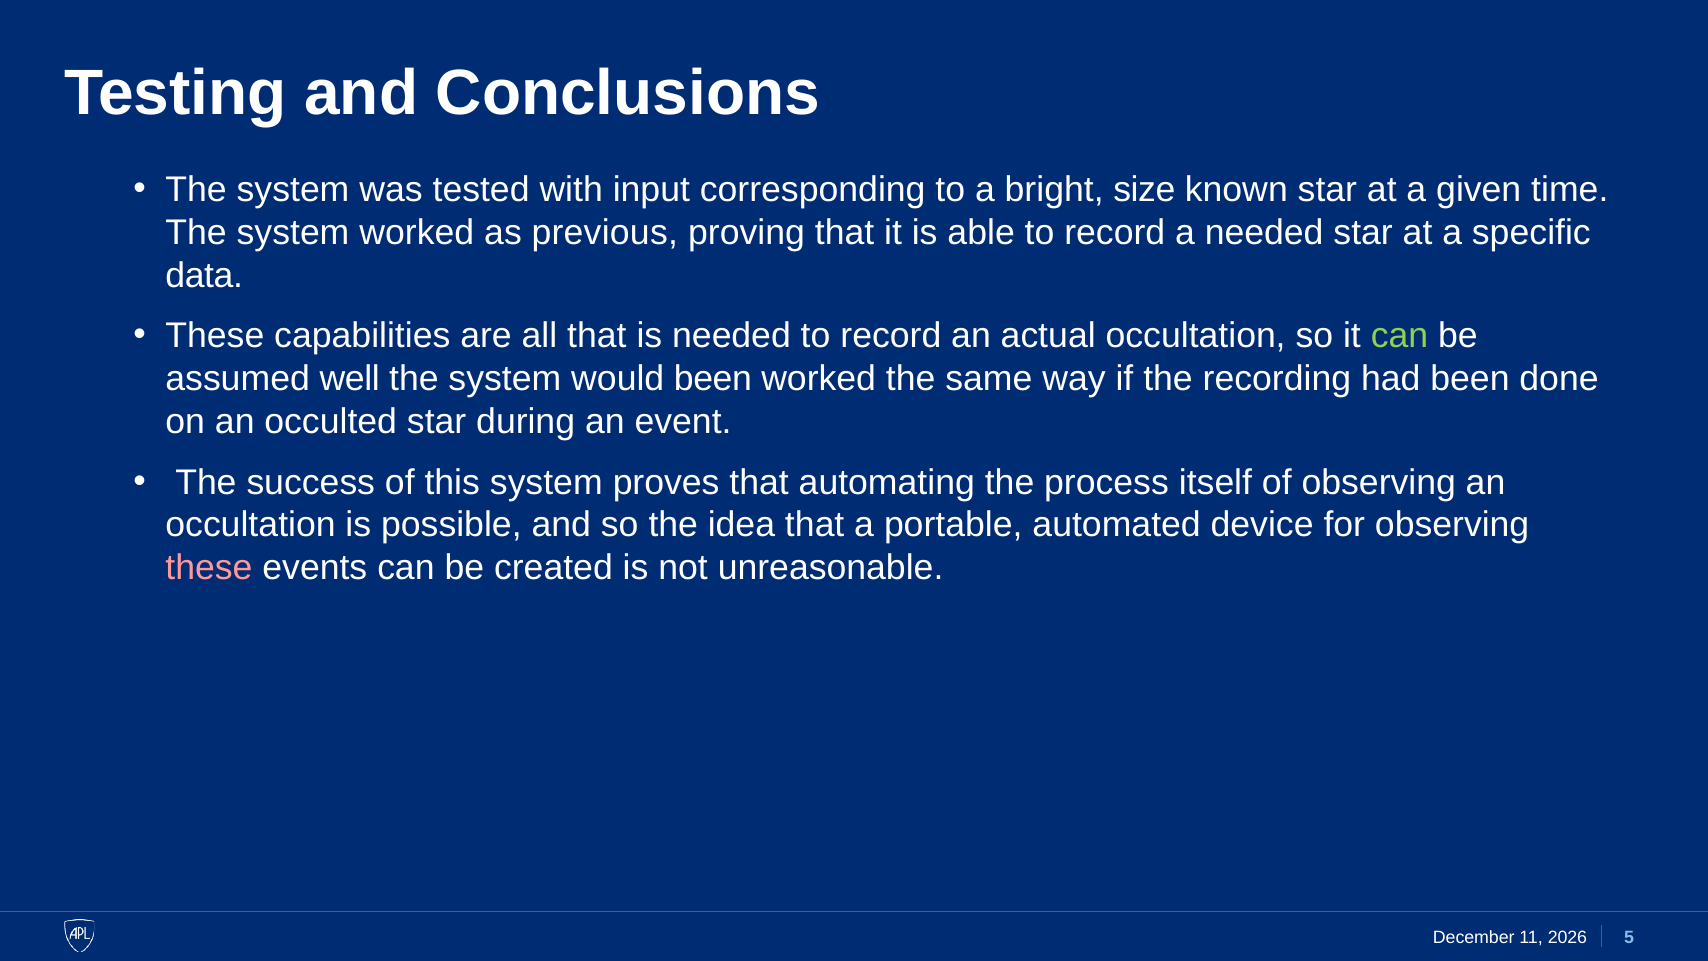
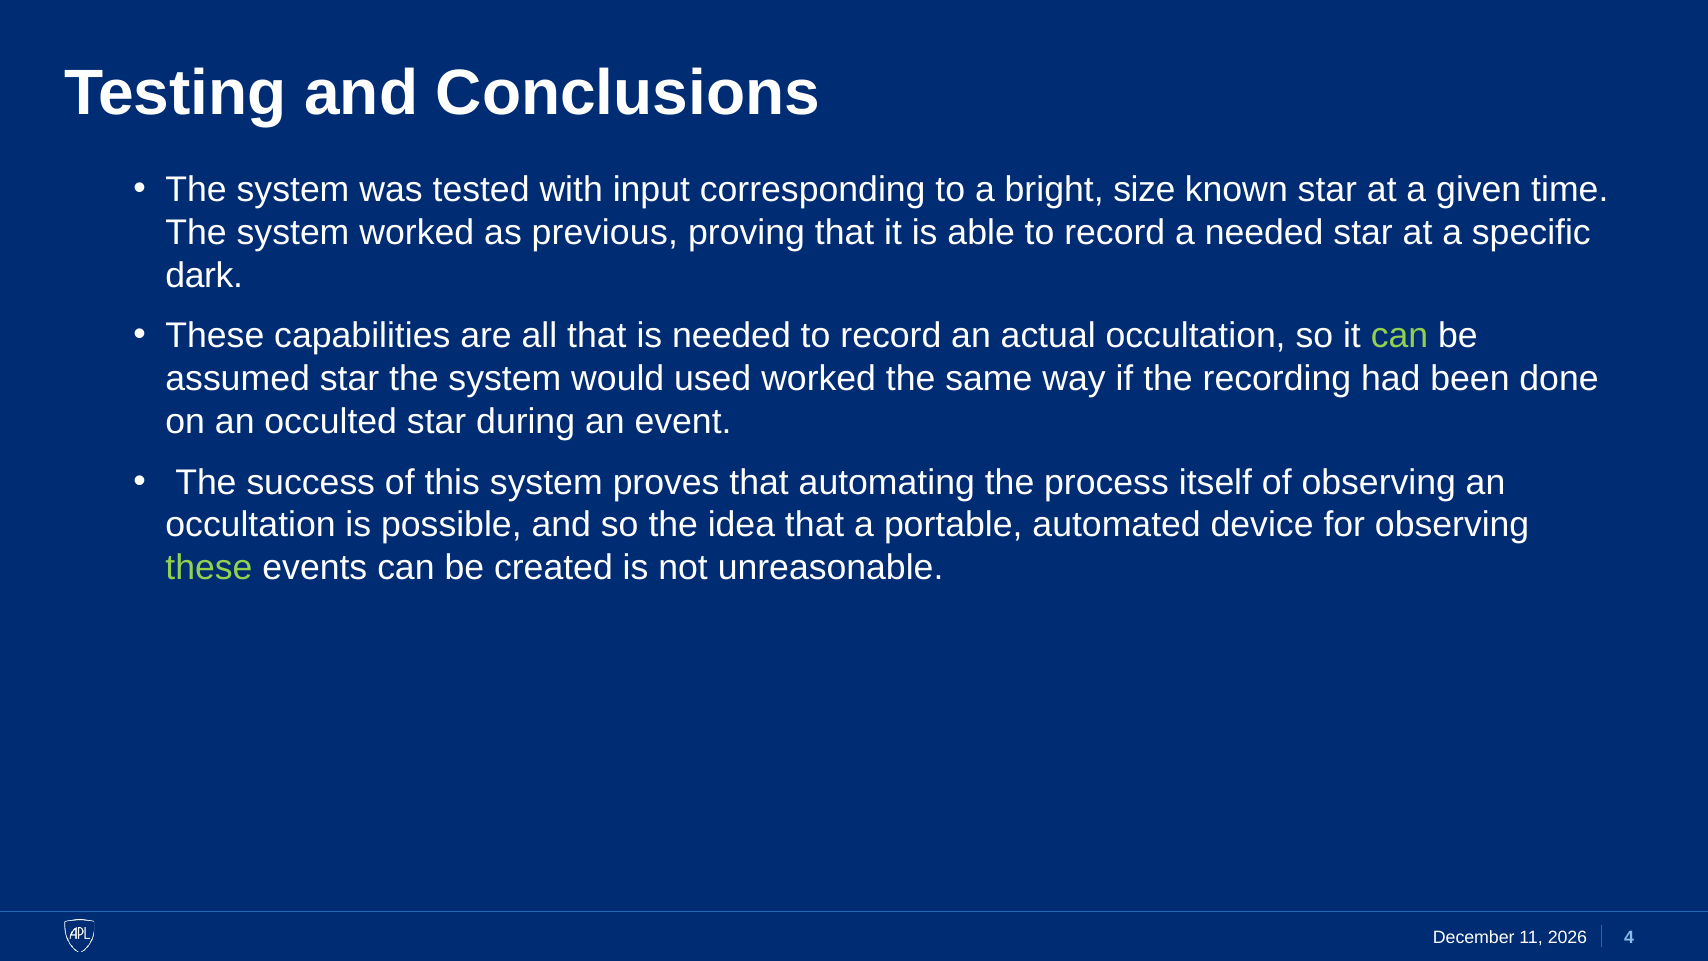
data: data -> dark
assumed well: well -> star
would been: been -> used
these at (209, 568) colour: pink -> light green
5: 5 -> 4
